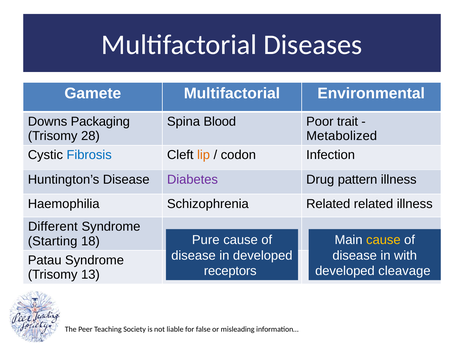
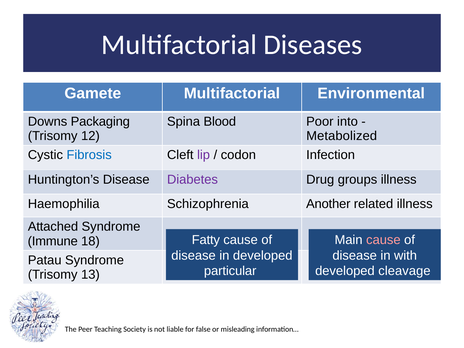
trait: trait -> into
28: 28 -> 12
lip colour: orange -> purple
pattern: pattern -> groups
Schizophrenia Related: Related -> Another
Different: Different -> Attached
Pure: Pure -> Fatty
cause at (383, 240) colour: yellow -> pink
Starting: Starting -> Immune
receptors: receptors -> particular
